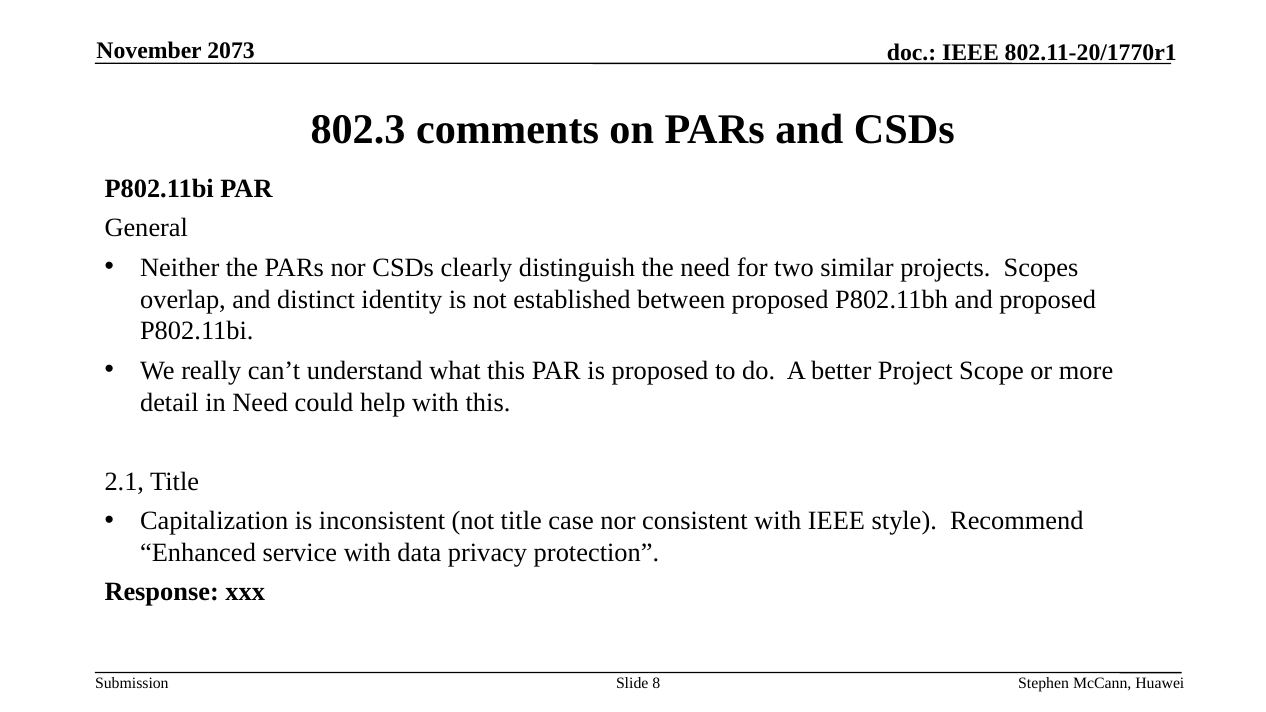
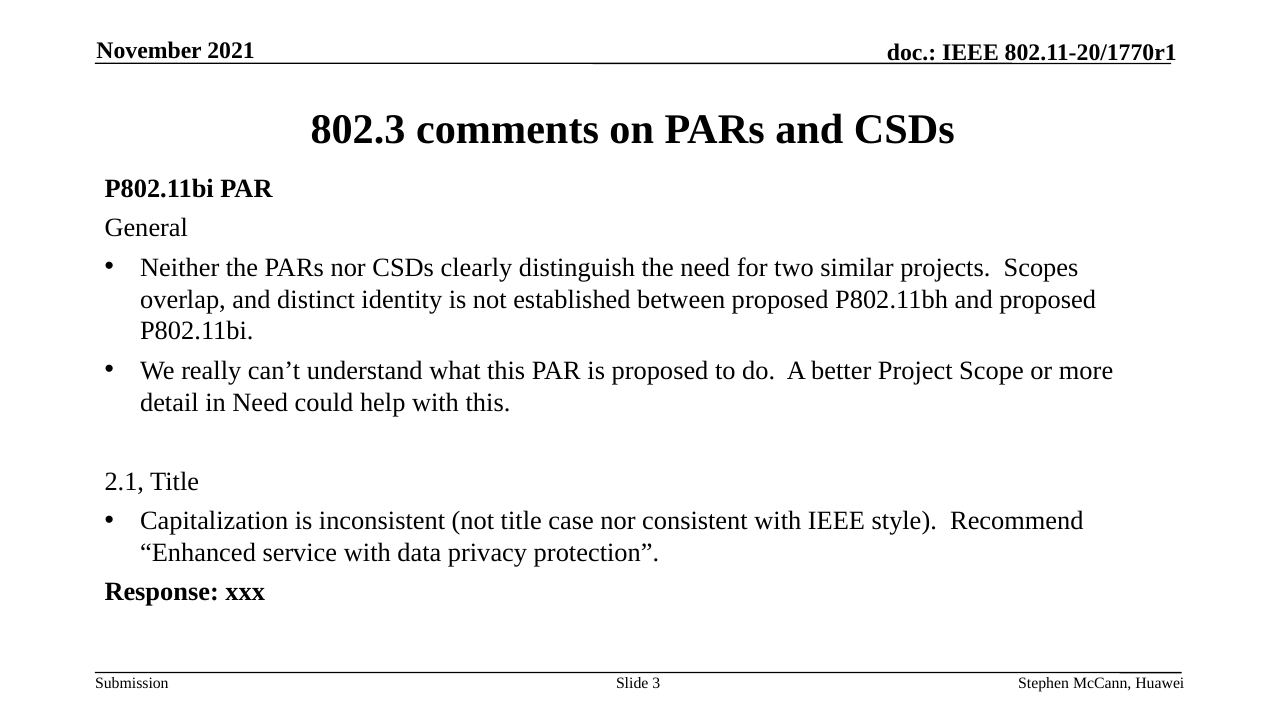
2073: 2073 -> 2021
8: 8 -> 3
